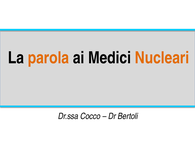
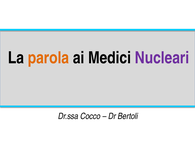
Nucleari colour: orange -> purple
